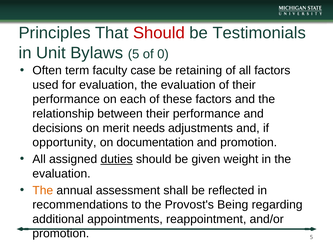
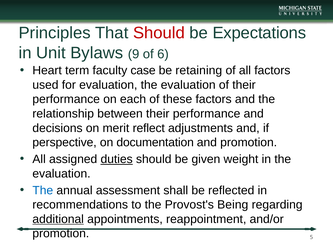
Testimonials: Testimonials -> Expectations
Bylaws 5: 5 -> 9
0: 0 -> 6
Often: Often -> Heart
needs: needs -> reflect
opportunity: opportunity -> perspective
The at (43, 191) colour: orange -> blue
additional underline: none -> present
